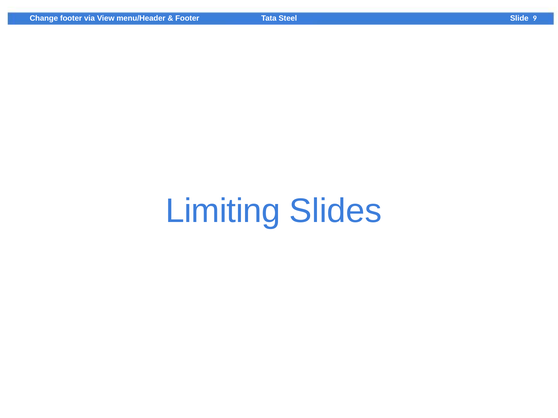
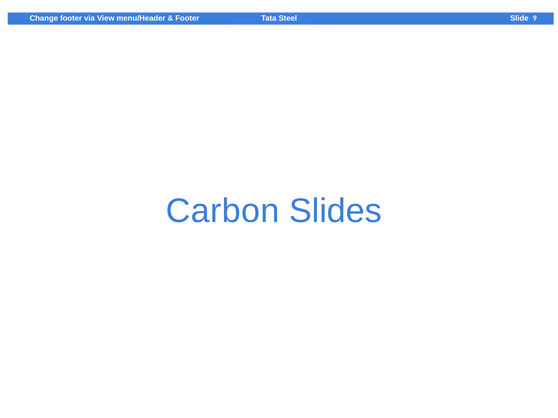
Limiting: Limiting -> Carbon
